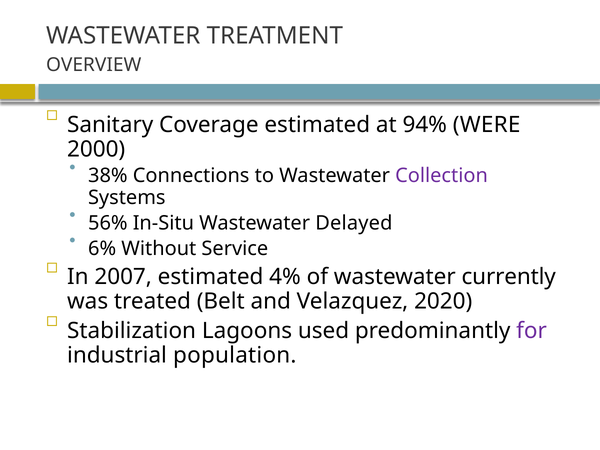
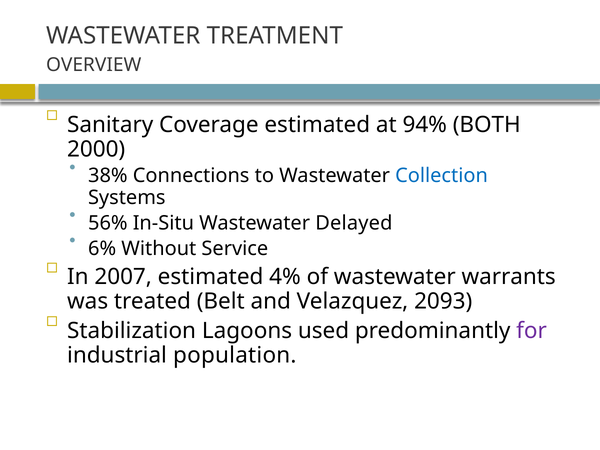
WERE: WERE -> BOTH
Collection colour: purple -> blue
currently: currently -> warrants
2020: 2020 -> 2093
